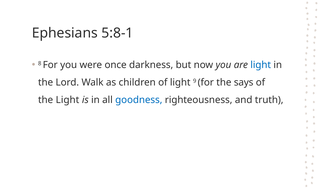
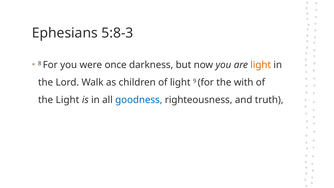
5:8-1: 5:8-1 -> 5:8-3
light at (261, 65) colour: blue -> orange
says: says -> with
